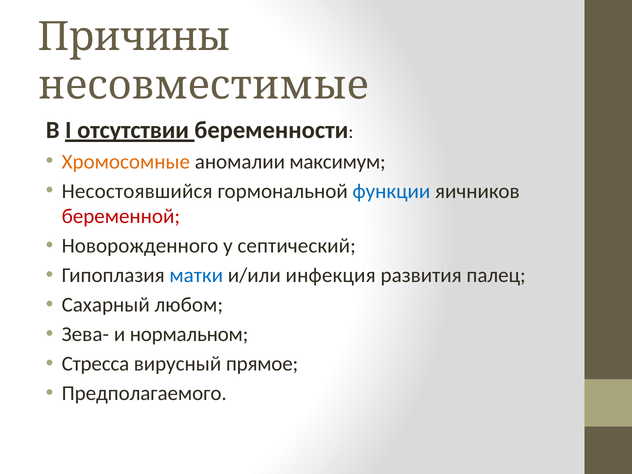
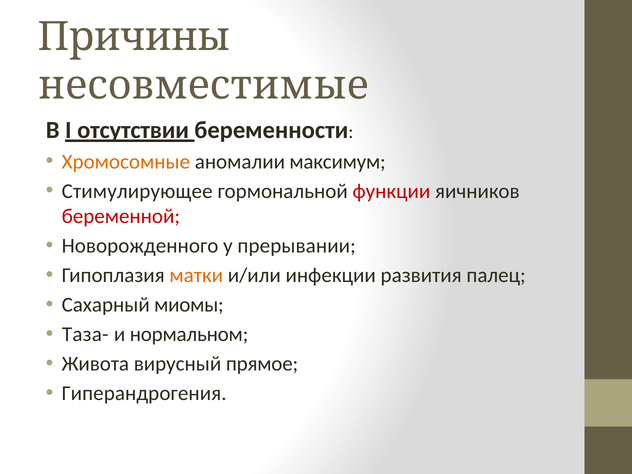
Несостоявшийся: Несостоявшийся -> Стимулирующее
функции colour: blue -> red
септический: септический -> прерывании
матки colour: blue -> orange
инфекция: инфекция -> инфекции
любом: любом -> миомы
Зева-: Зева- -> Таза-
Стресса: Стресса -> Живота
Предполагаемого: Предполагаемого -> Гиперандрогения
